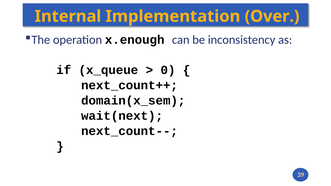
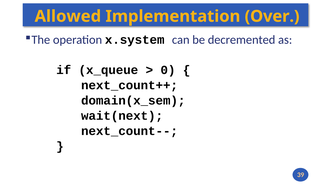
Internal: Internal -> Allowed
x.enough: x.enough -> x.system
inconsistency: inconsistency -> decremented
